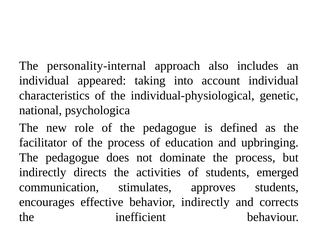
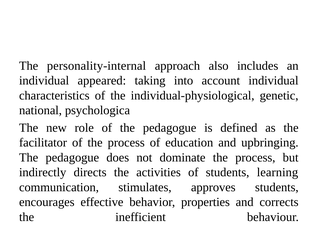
emerged: emerged -> learning
behavior indirectly: indirectly -> properties
